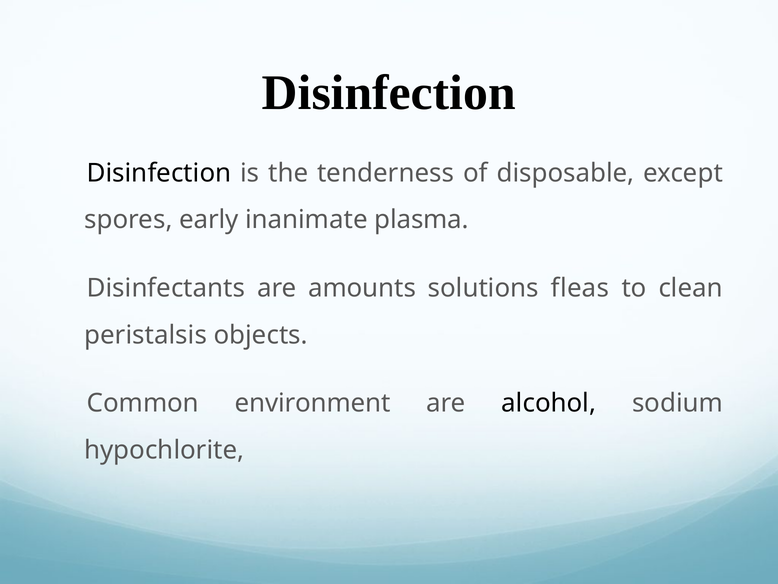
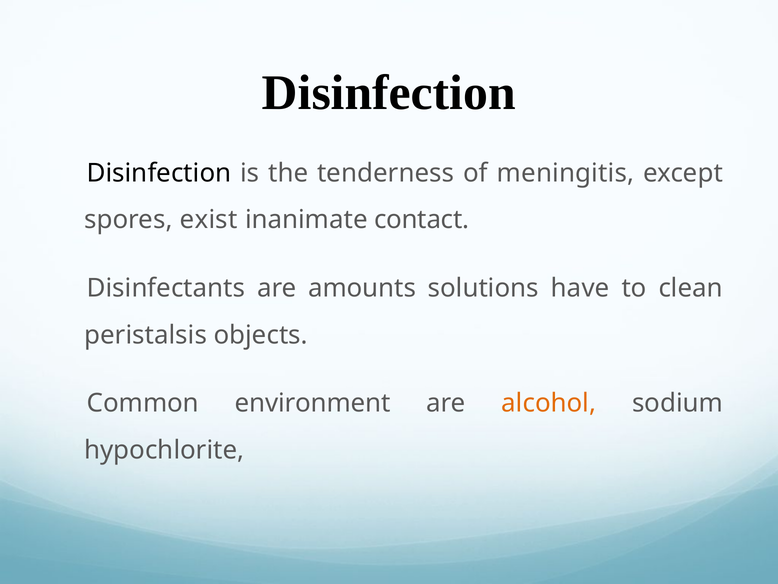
disposable: disposable -> meningitis
early: early -> exist
plasma: plasma -> contact
fleas: fleas -> have
alcohol colour: black -> orange
